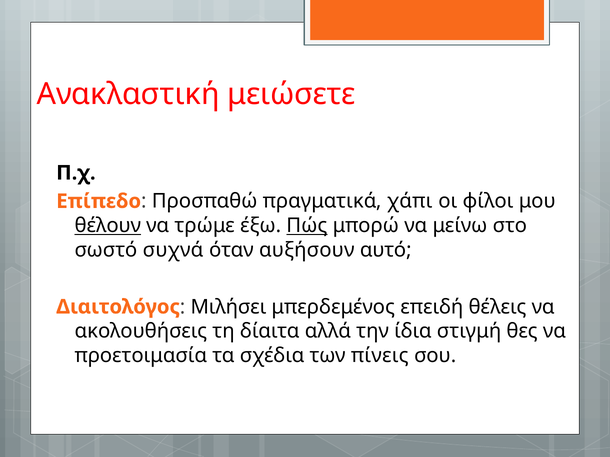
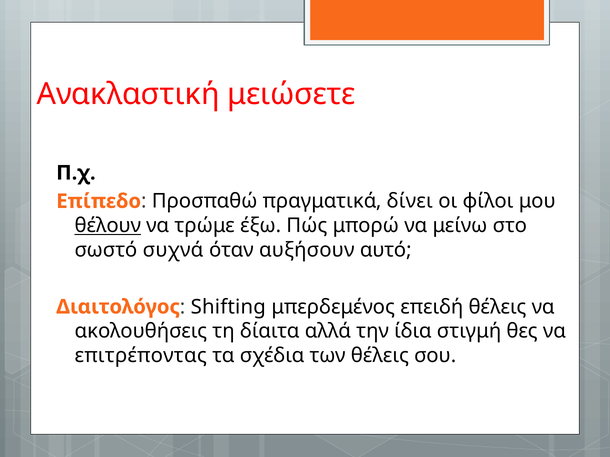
χάπι: χάπι -> δίνει
Πώς underline: present -> none
Μιλήσει: Μιλήσει -> Shifting
προετοιμασία: προετοιμασία -> επιτρέποντας
των πίνεις: πίνεις -> θέλεις
